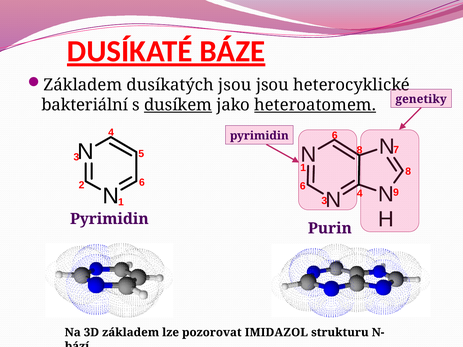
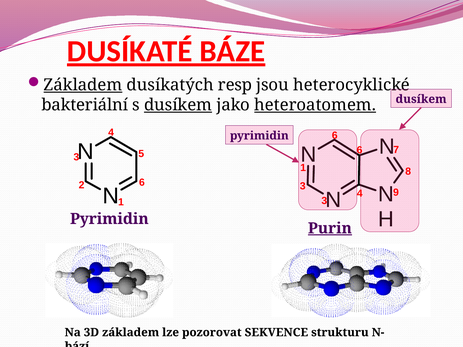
Základem at (83, 85) underline: none -> present
dusíkatých jsou: jsou -> resp
genetiky at (421, 99): genetiky -> dusíkem
5 8: 8 -> 6
2 6: 6 -> 3
Purin underline: none -> present
IMIDAZOL: IMIDAZOL -> SEKVENCE
